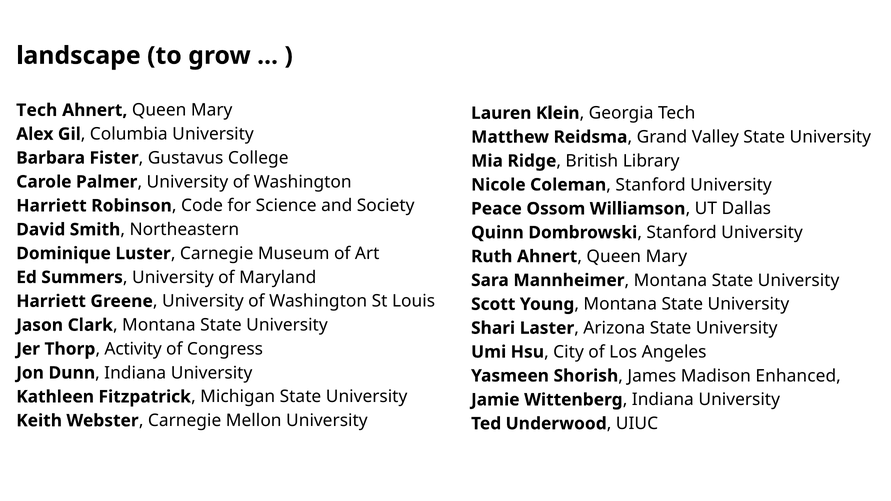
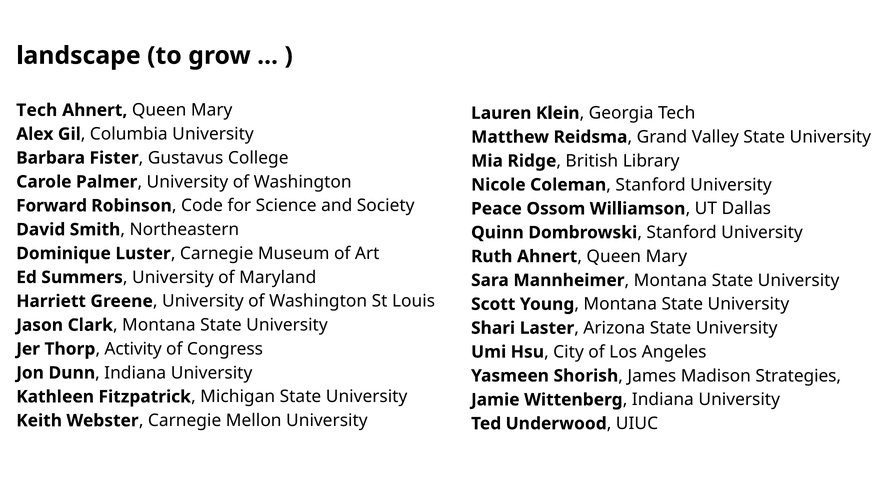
Harriett at (51, 206): Harriett -> Forward
Enhanced: Enhanced -> Strategies
